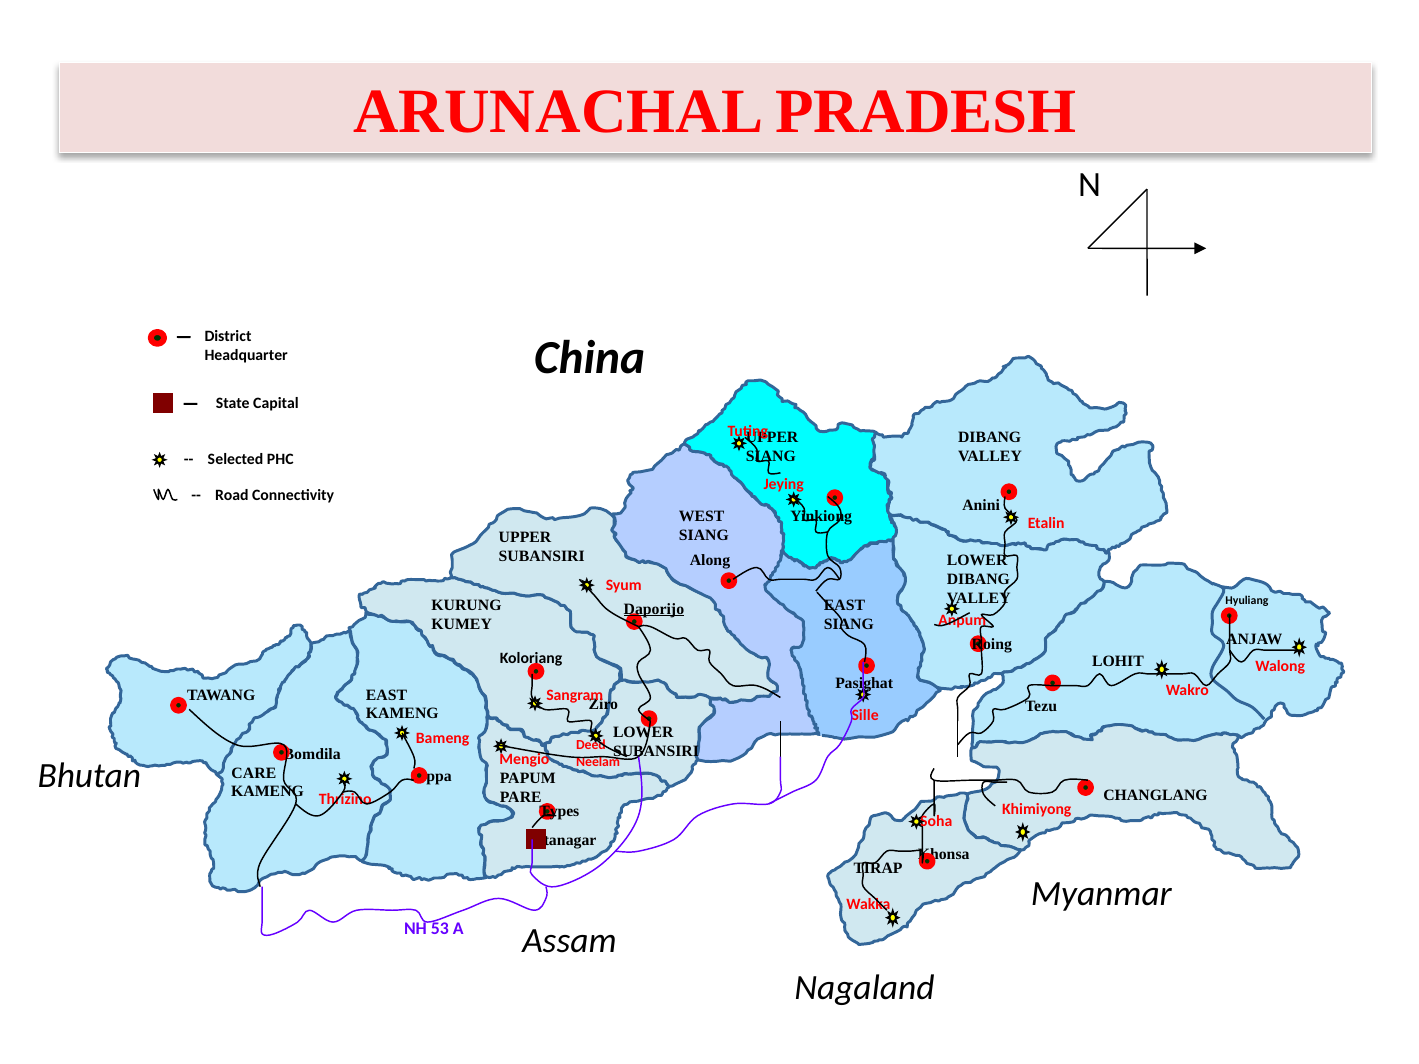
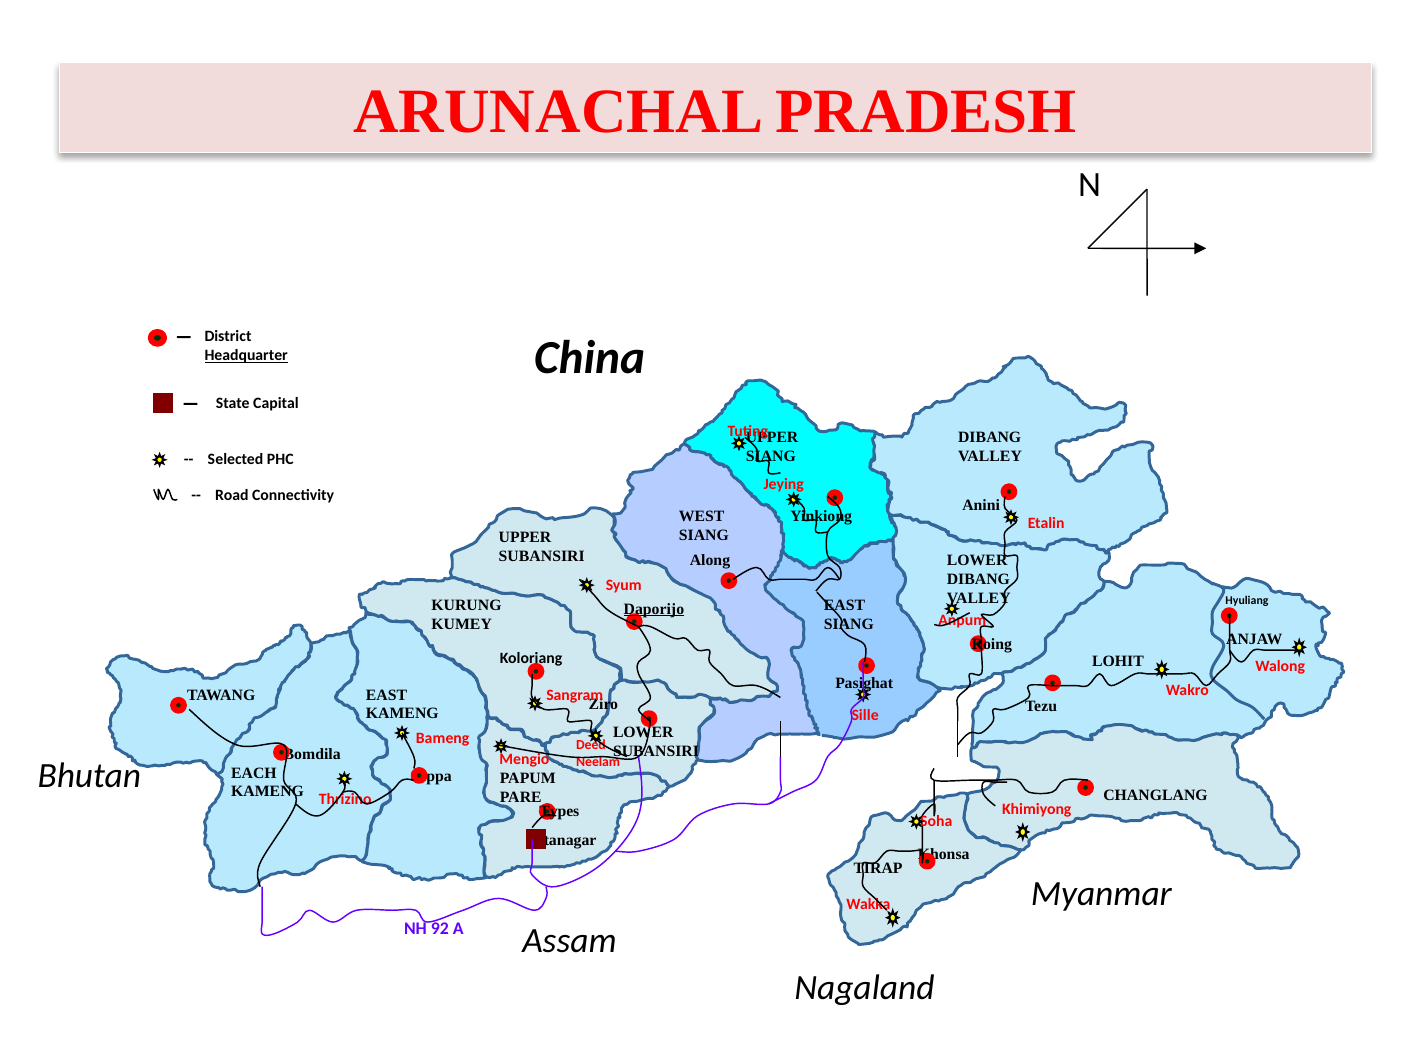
Headquarter underline: none -> present
CARE: CARE -> EACH
53: 53 -> 92
